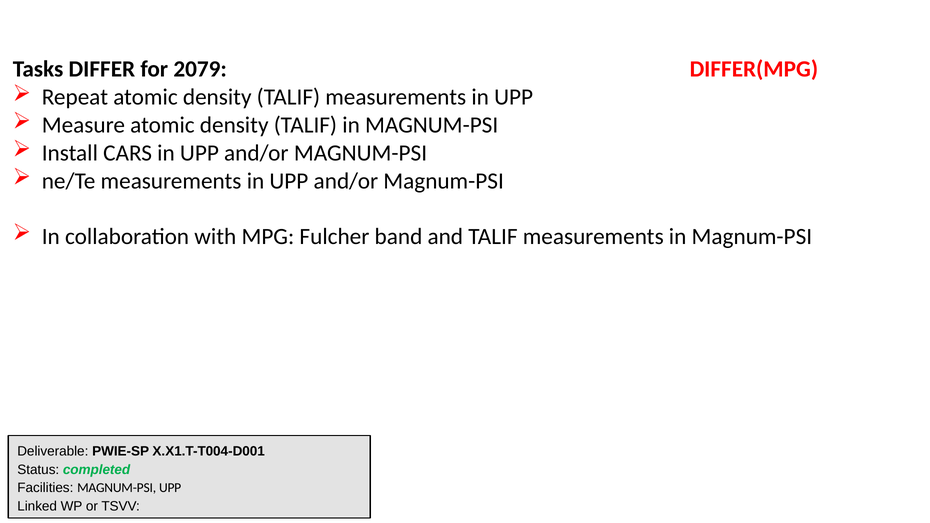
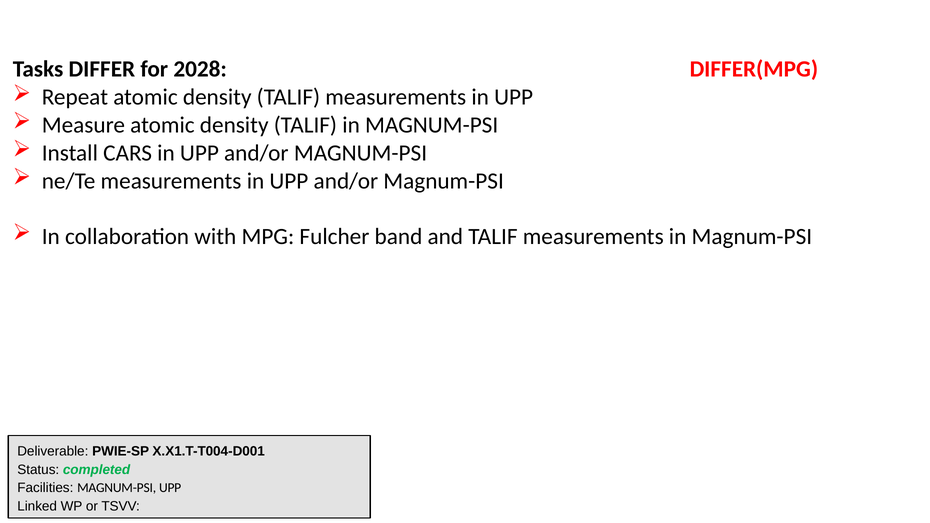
2079: 2079 -> 2028
